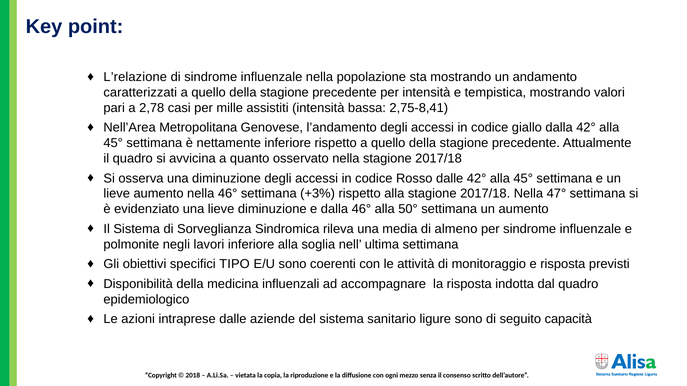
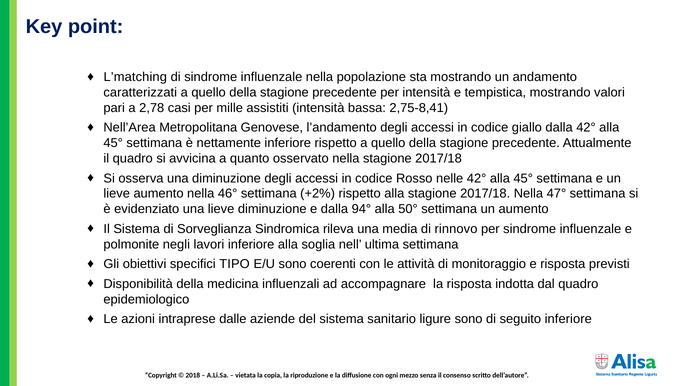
L’relazione: L’relazione -> L’matching
Rosso dalle: dalle -> nelle
+3%: +3% -> +2%
dalla 46°: 46° -> 94°
almeno: almeno -> rinnovo
seguito capacità: capacità -> inferiore
